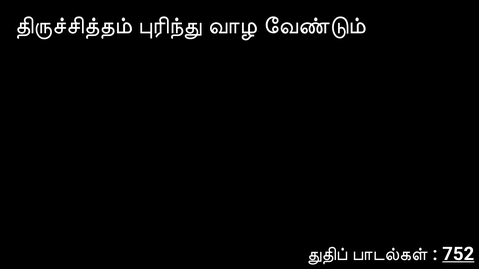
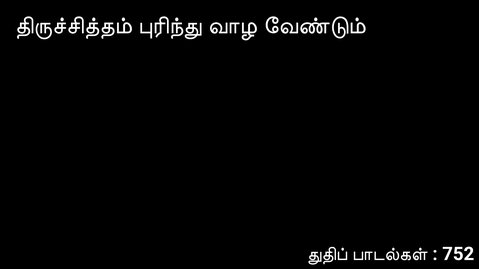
752 underline: present -> none
